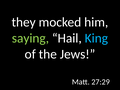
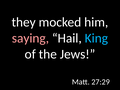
saying colour: light green -> pink
